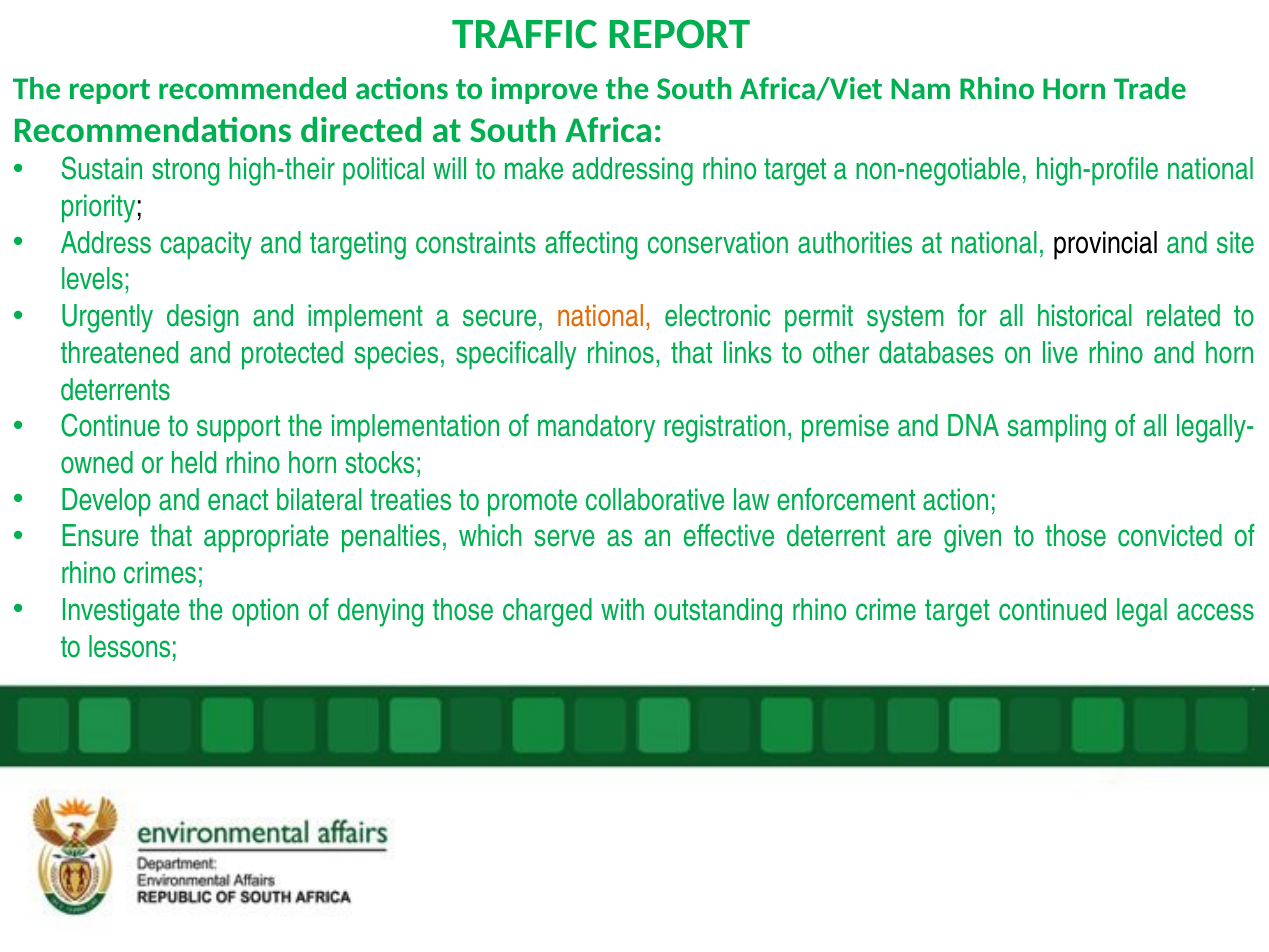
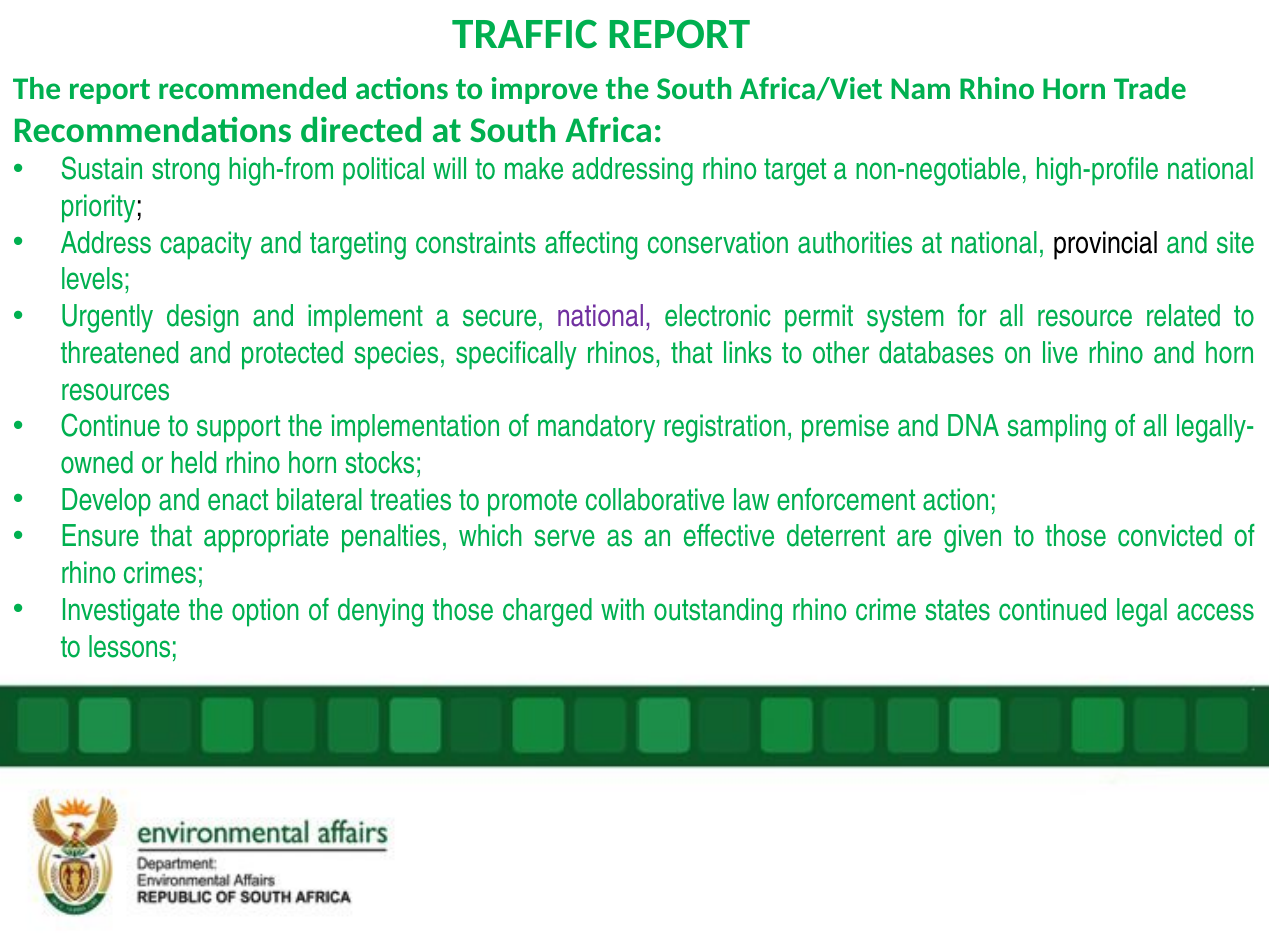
high-their: high-their -> high-from
national at (604, 316) colour: orange -> purple
historical: historical -> resource
deterrents: deterrents -> resources
crime target: target -> states
